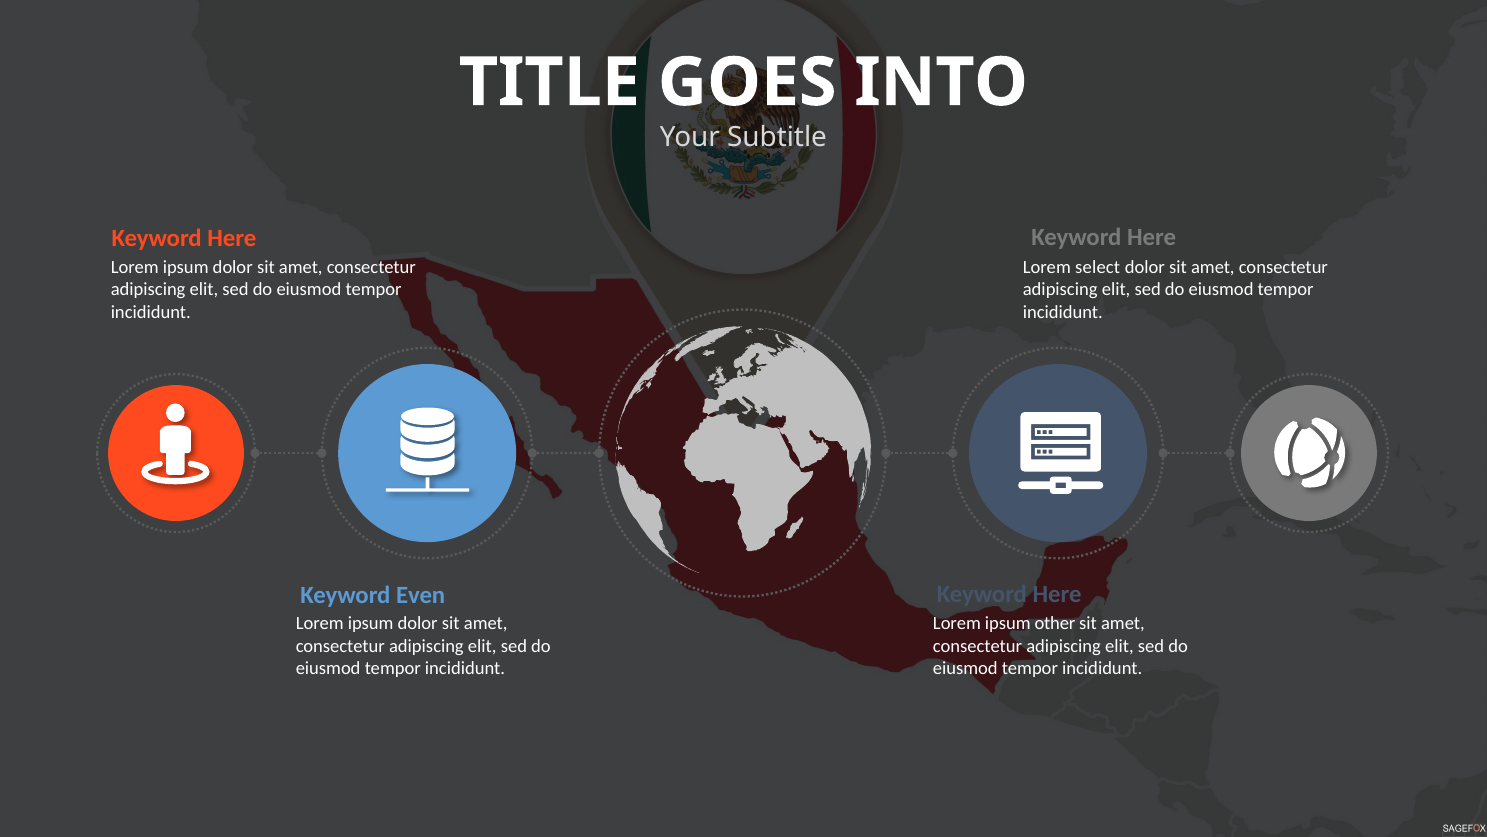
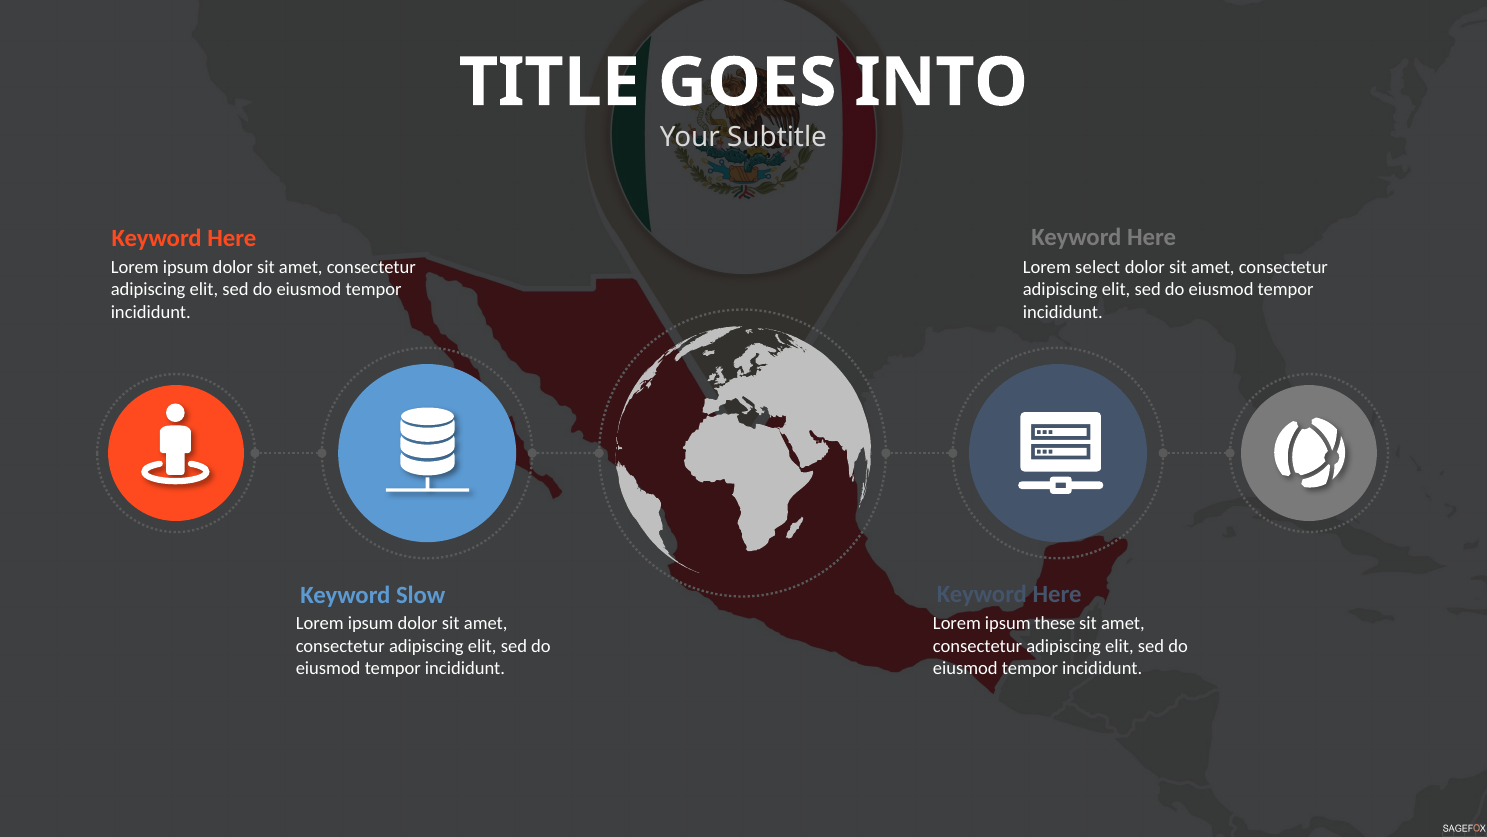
Even: Even -> Slow
other: other -> these
